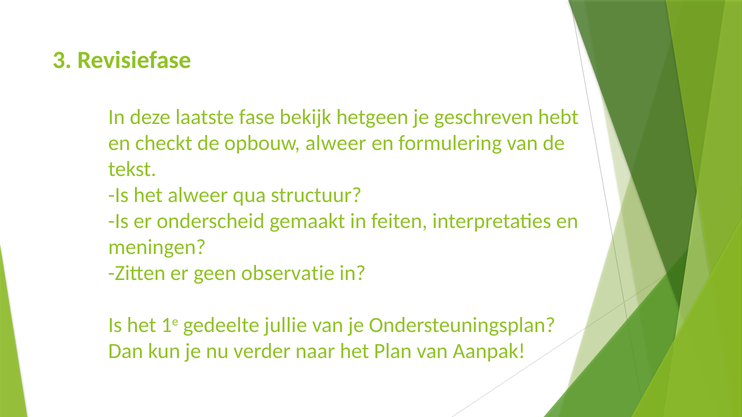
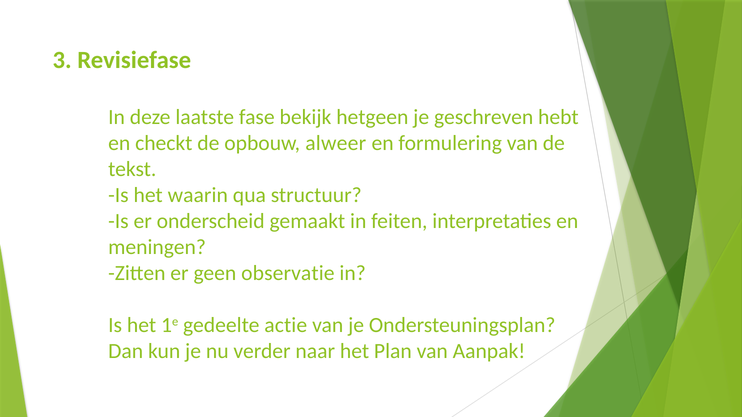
het alweer: alweer -> waarin
jullie: jullie -> actie
